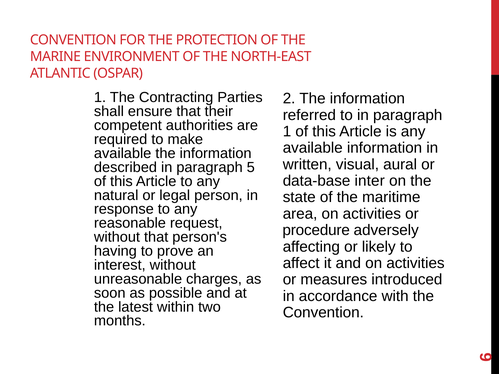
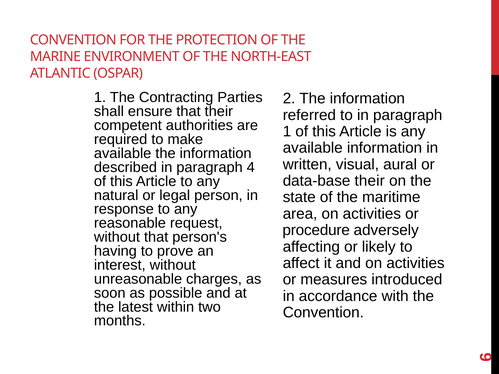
5: 5 -> 4
data-base inter: inter -> their
